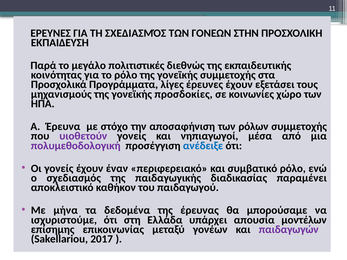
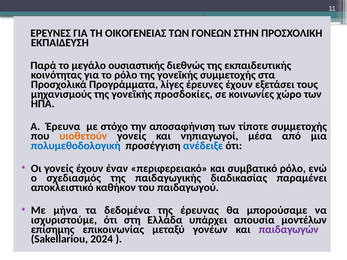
ΤΗ ΣΧΕΔΙΑΣΜΌΣ: ΣΧΕΔΙΑΣΜΌΣ -> ΟΙΚΟΓΕΝΕΙΑΣ
πολιτιστικές: πολιτιστικές -> ουσιαστικής
ρόλων: ρόλων -> τίποτε
υιοθετούν colour: purple -> orange
πολυμεθοδολογική colour: purple -> blue
2017: 2017 -> 2024
